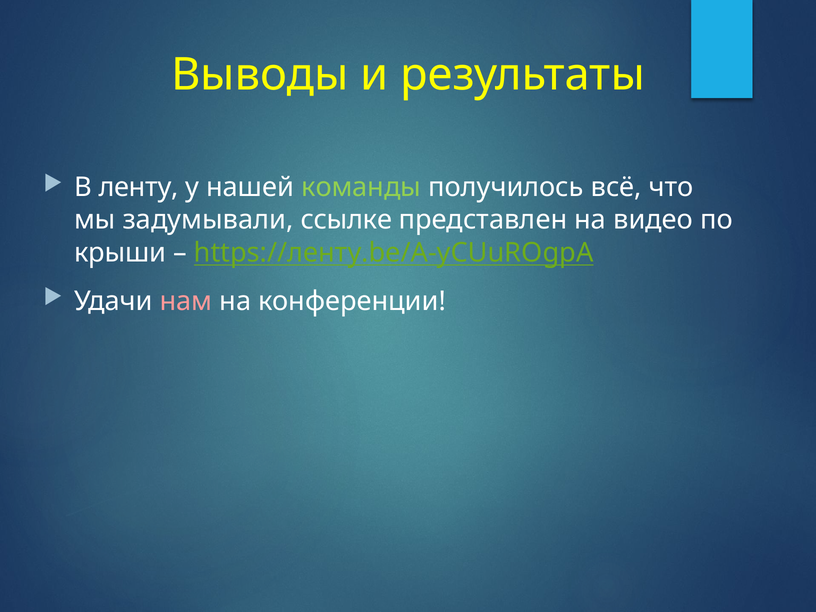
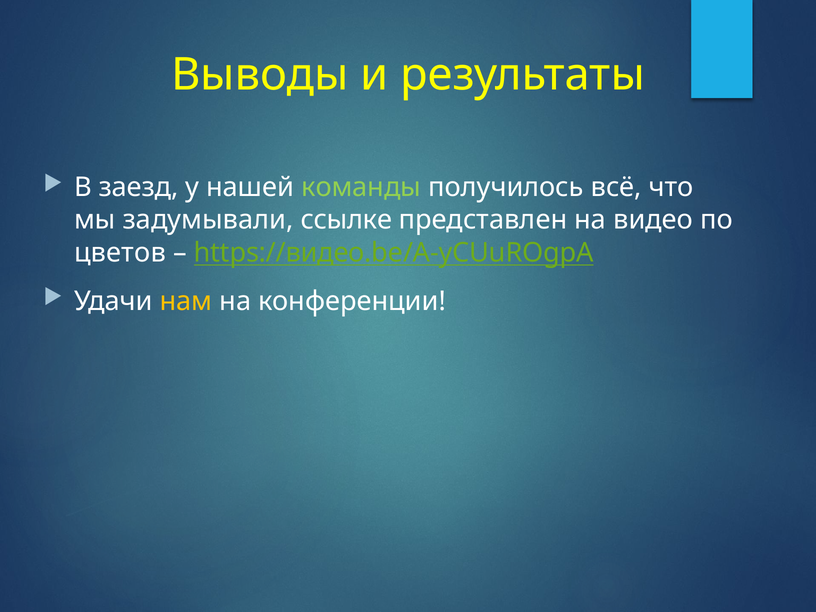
ленту: ленту -> заезд
крыши: крыши -> цветов
https://ленту.be/A-yCUuROgpA: https://ленту.be/A-yCUuROgpA -> https://видео.be/A-yCUuROgpA
нам colour: pink -> yellow
